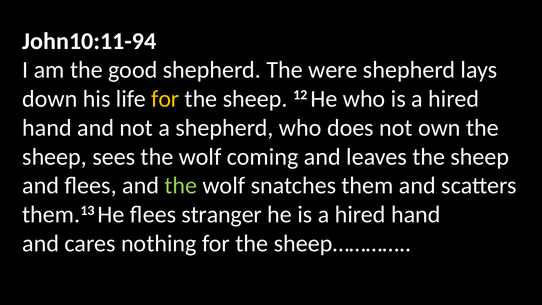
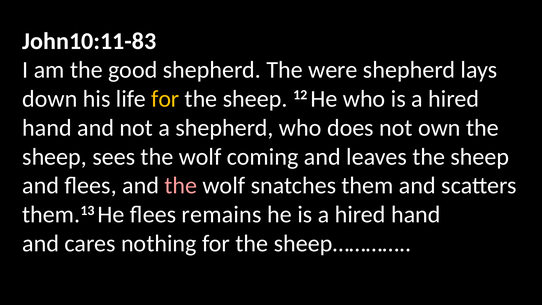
John10:11-94: John10:11-94 -> John10:11-83
the at (181, 186) colour: light green -> pink
stranger: stranger -> remains
